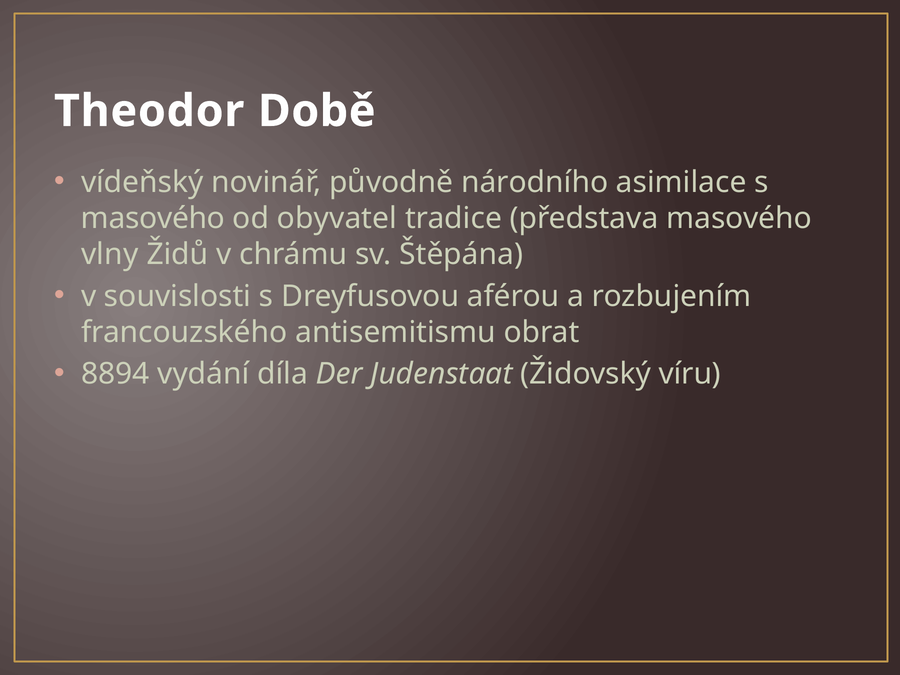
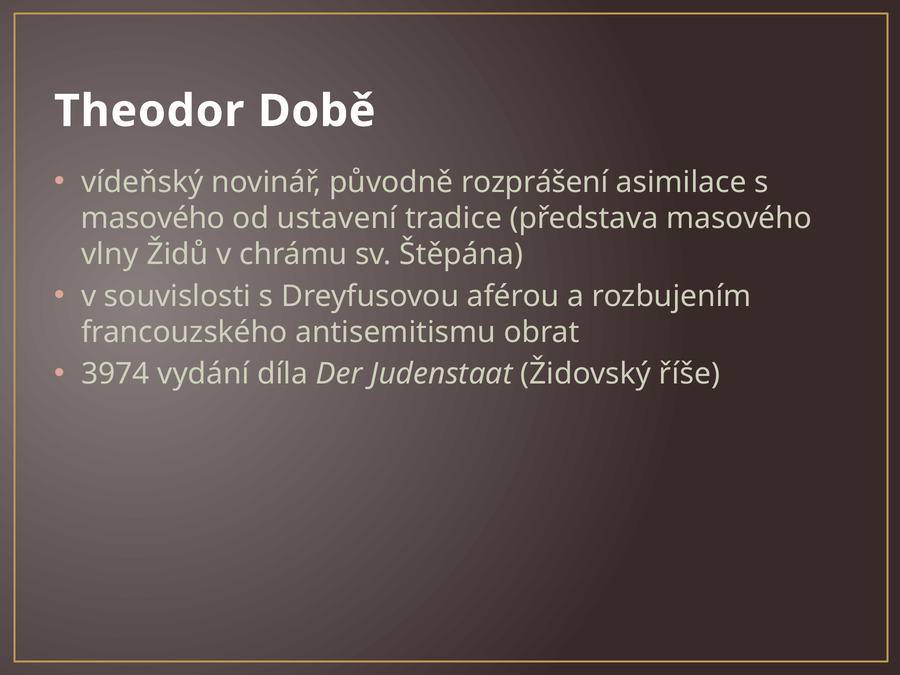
národního: národního -> rozprášení
obyvatel: obyvatel -> ustavení
8894: 8894 -> 3974
víru: víru -> říše
